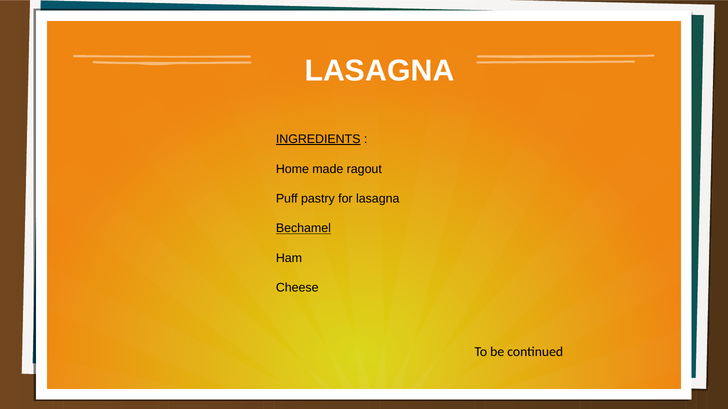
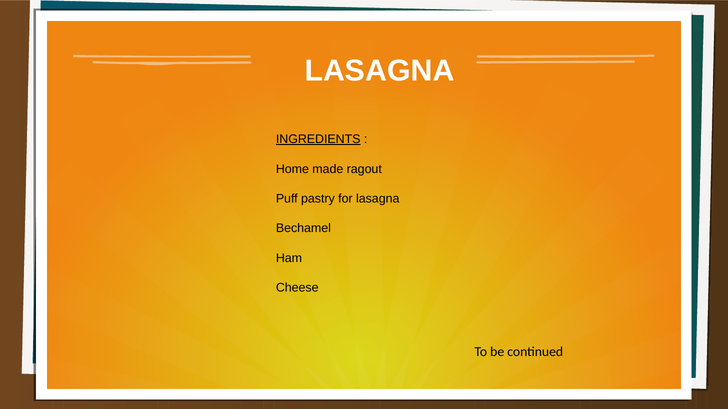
Bechamel underline: present -> none
